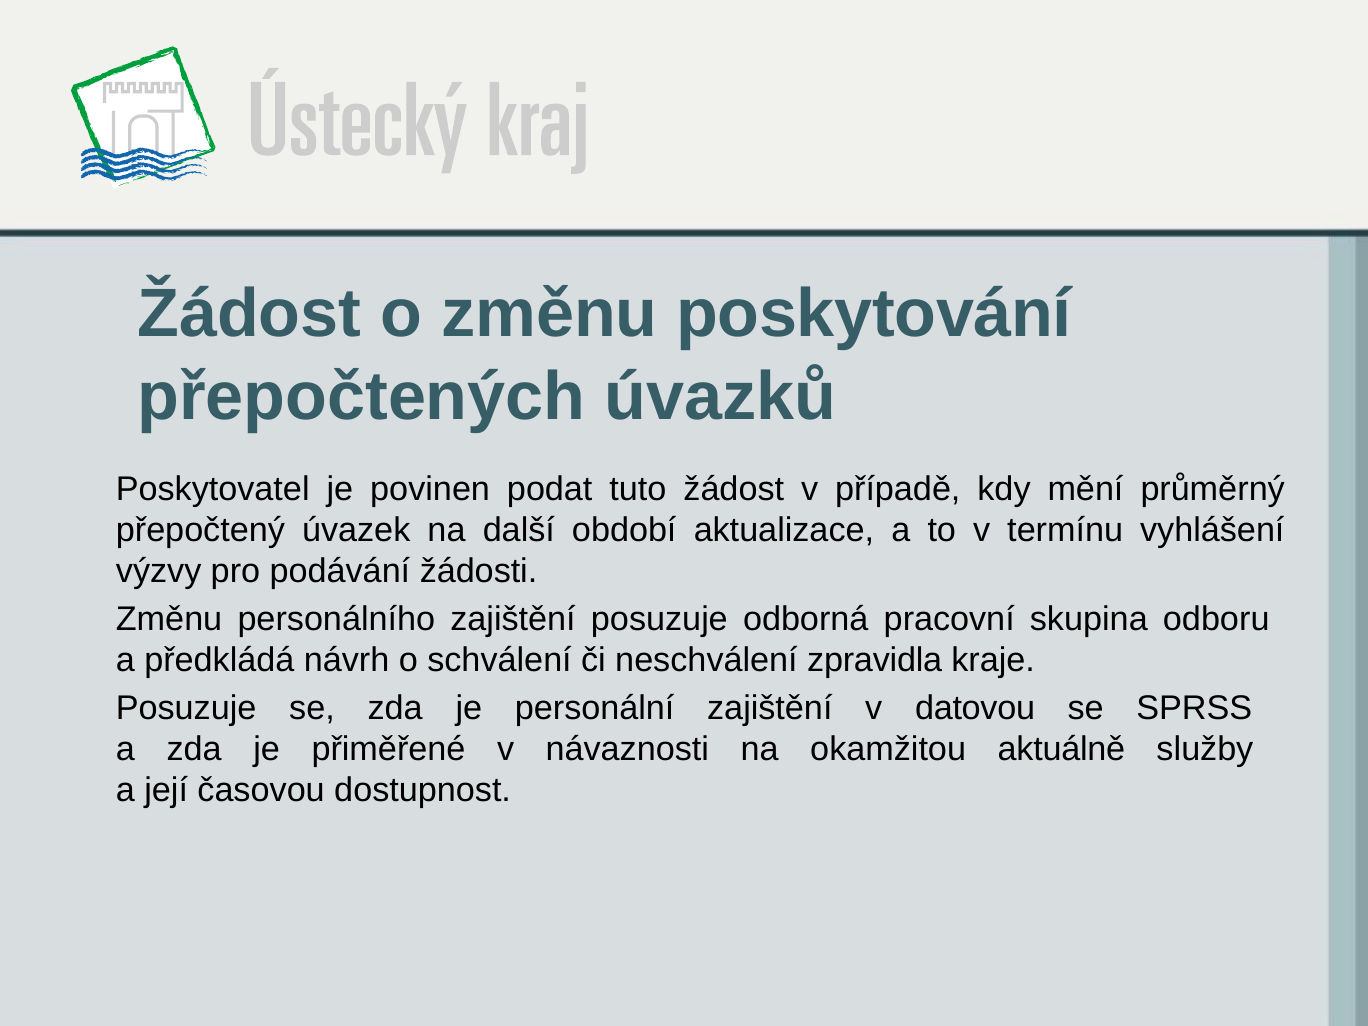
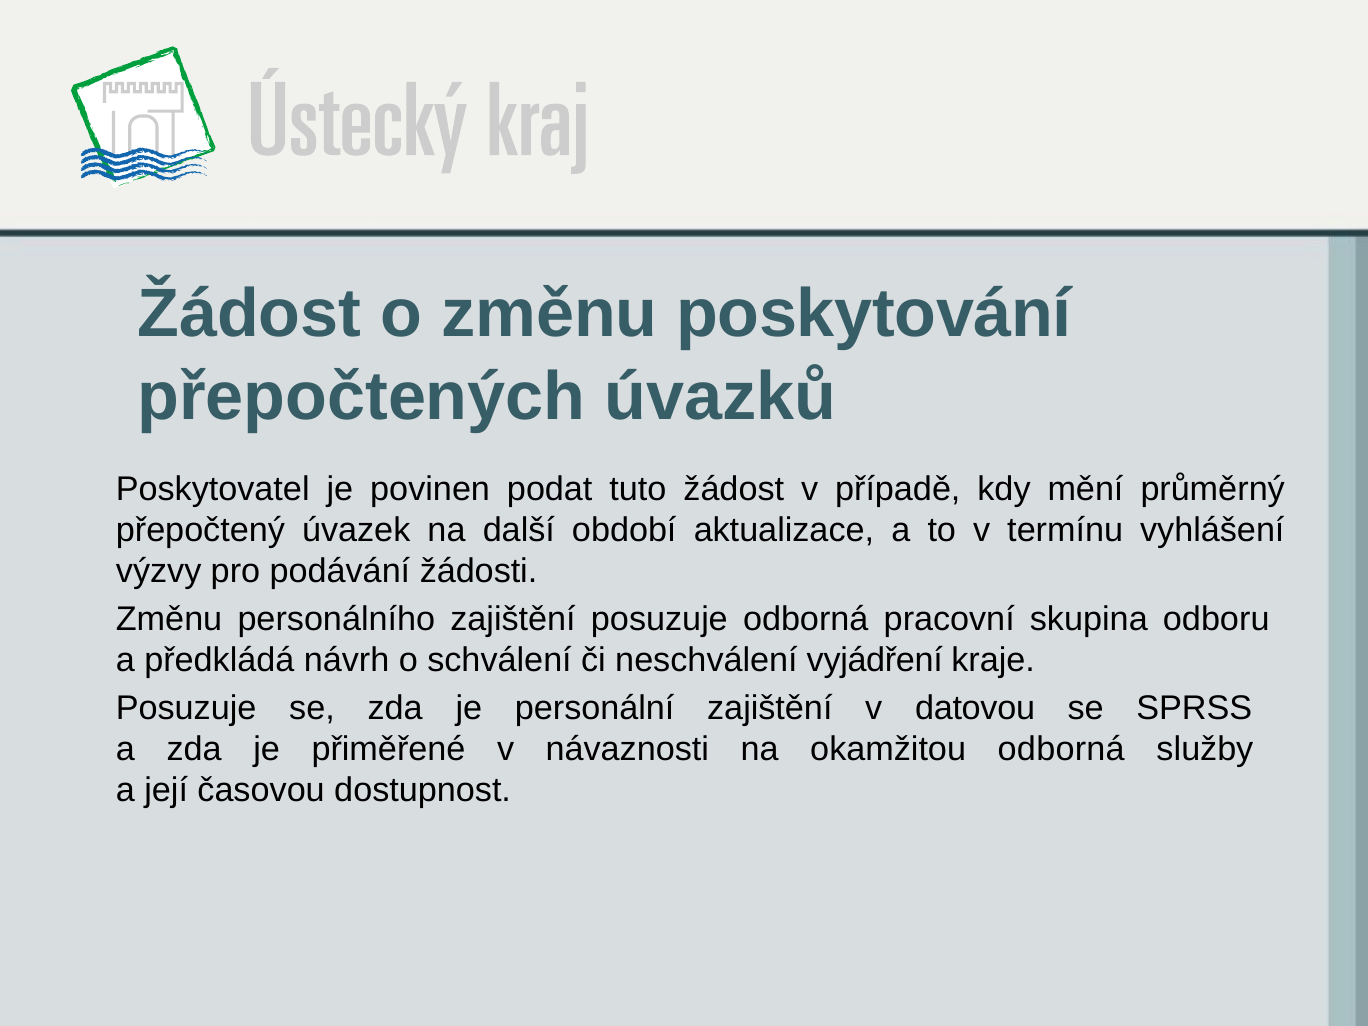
zpravidla: zpravidla -> vyjádření
okamžitou aktuálně: aktuálně -> odborná
